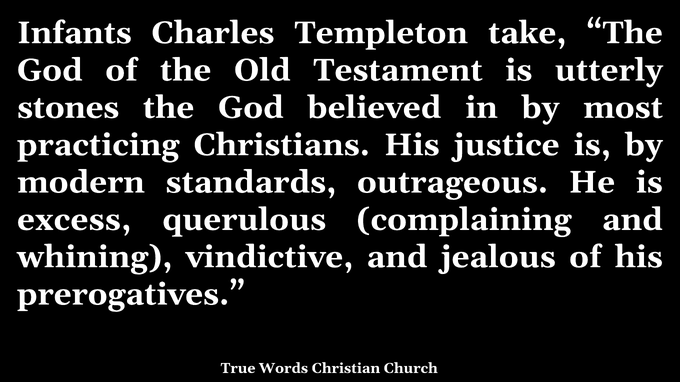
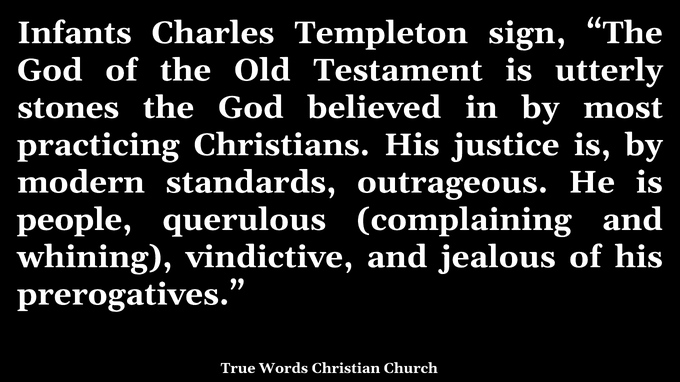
take: take -> sign
excess: excess -> people
